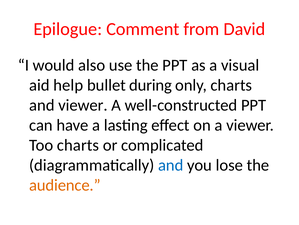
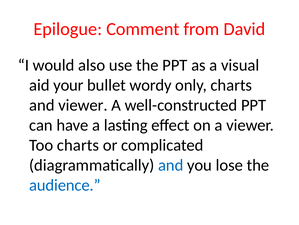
help: help -> your
during: during -> wordy
audience colour: orange -> blue
